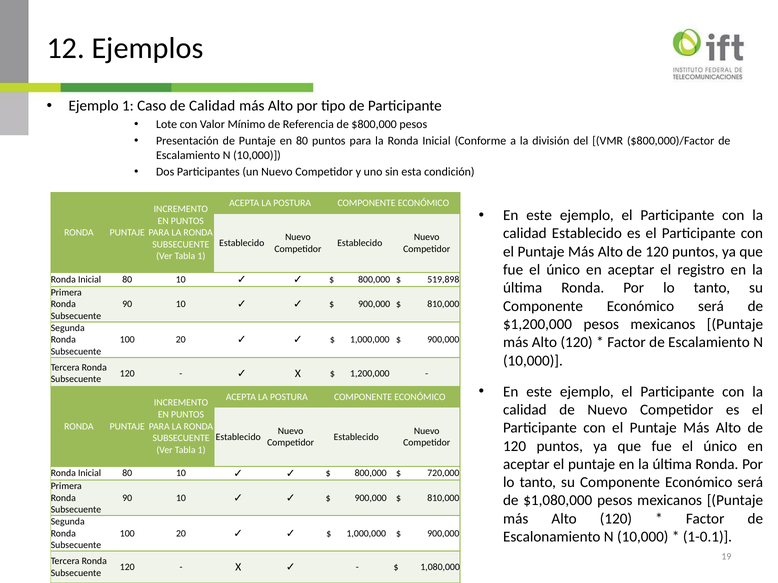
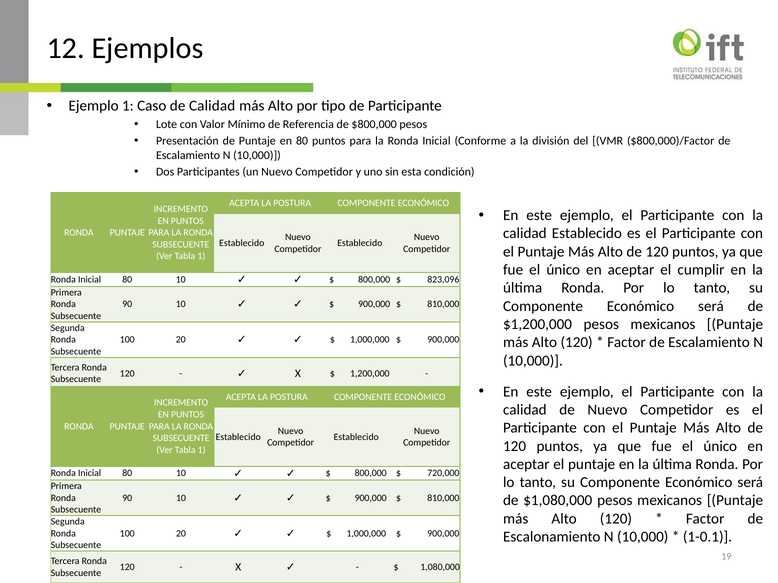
registro: registro -> cumplir
519,898: 519,898 -> 823,096
